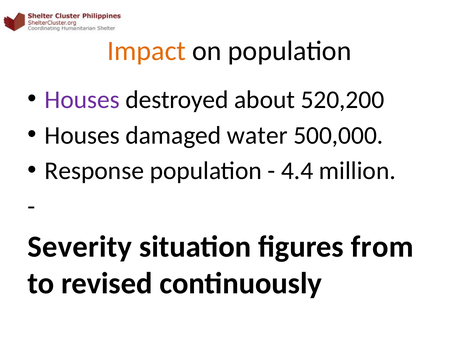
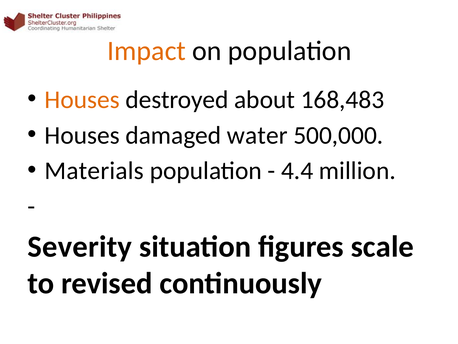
Houses at (82, 99) colour: purple -> orange
520,200: 520,200 -> 168,483
Response: Response -> Materials
from: from -> scale
